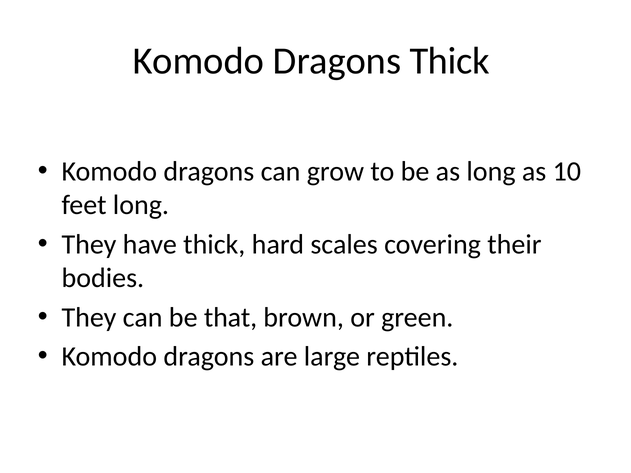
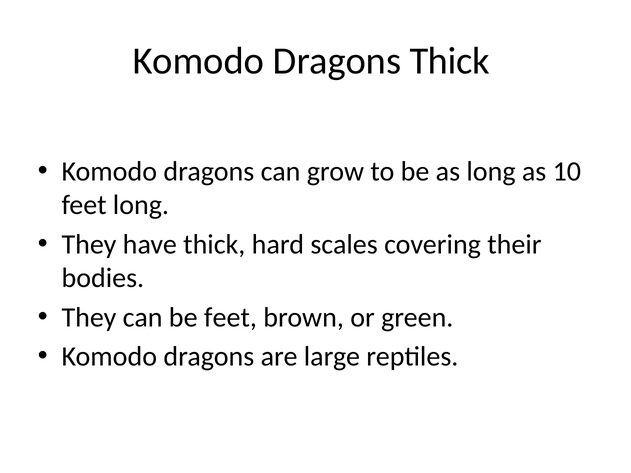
be that: that -> feet
